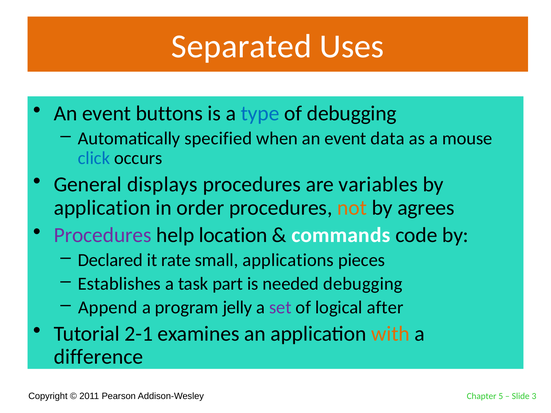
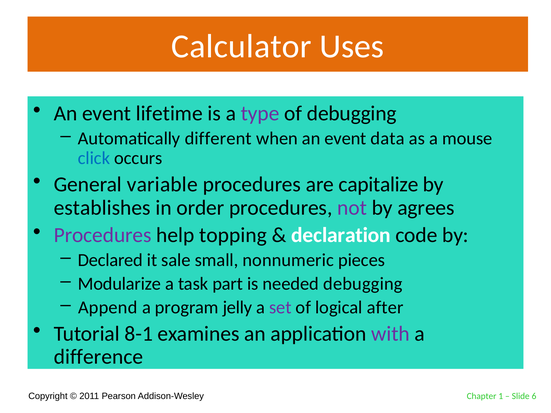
Separated: Separated -> Calculator
buttons: buttons -> lifetime
type colour: blue -> purple
specified: specified -> different
displays: displays -> variable
variables: variables -> capitalize
application at (102, 208): application -> establishes
not colour: orange -> purple
location: location -> topping
commands: commands -> declaration
rate: rate -> sale
applications: applications -> nonnumeric
Establishes: Establishes -> Modularize
2-1: 2-1 -> 8-1
with colour: orange -> purple
5: 5 -> 1
3: 3 -> 6
